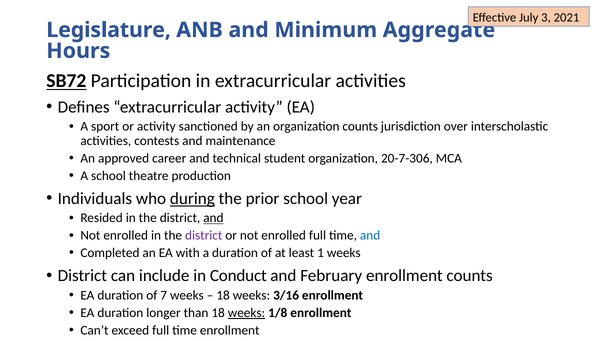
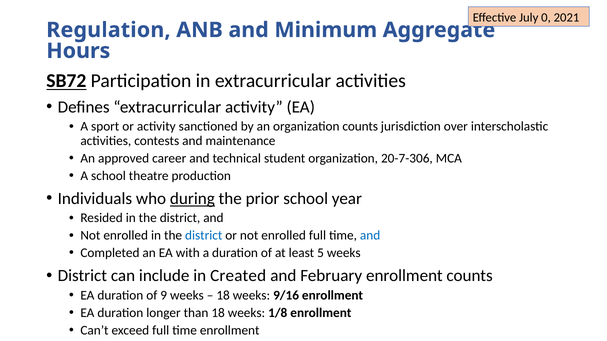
3: 3 -> 0
Legislature: Legislature -> Regulation
and at (213, 218) underline: present -> none
district at (204, 236) colour: purple -> blue
1: 1 -> 5
Conduct: Conduct -> Created
7: 7 -> 9
3/16: 3/16 -> 9/16
weeks at (246, 313) underline: present -> none
